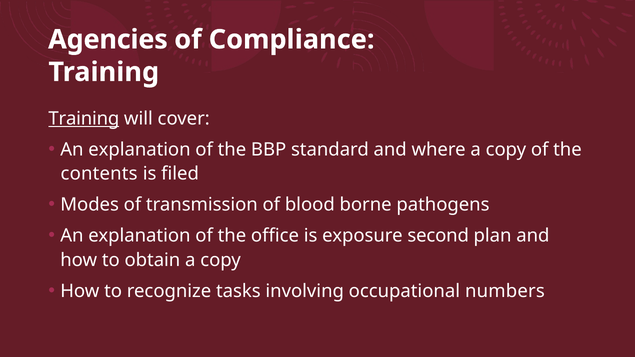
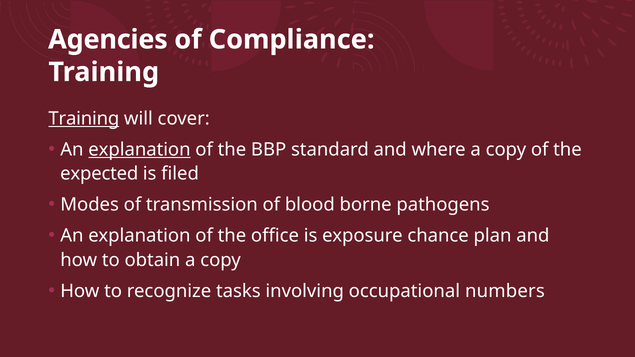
explanation at (139, 150) underline: none -> present
contents: contents -> expected
second: second -> chance
